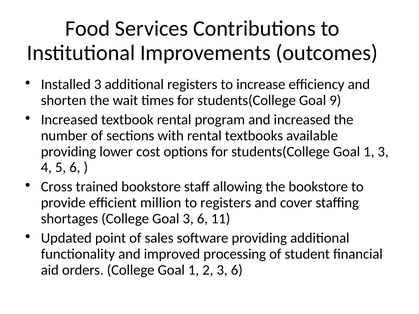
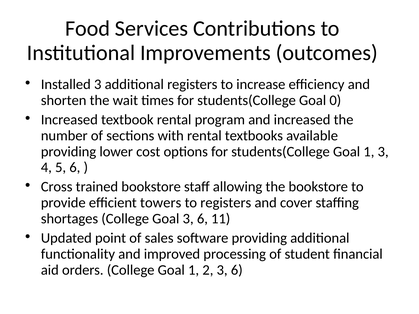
9: 9 -> 0
million: million -> towers
